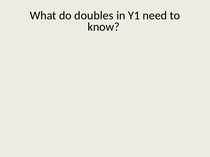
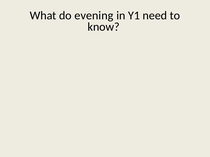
doubles: doubles -> evening
